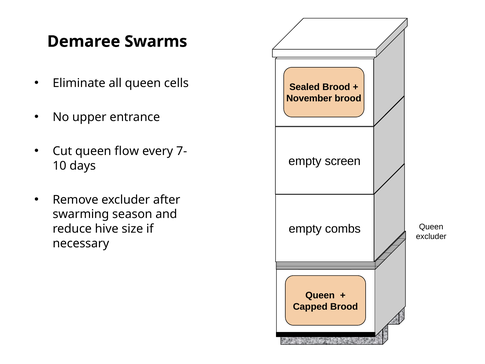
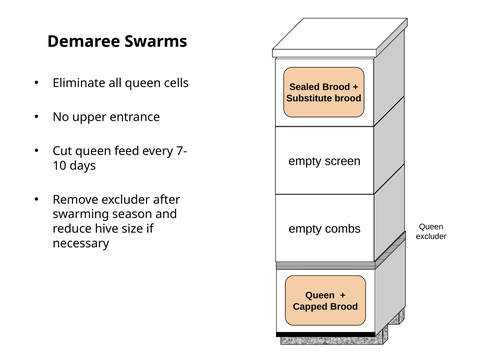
November: November -> Substitute
flow: flow -> feed
